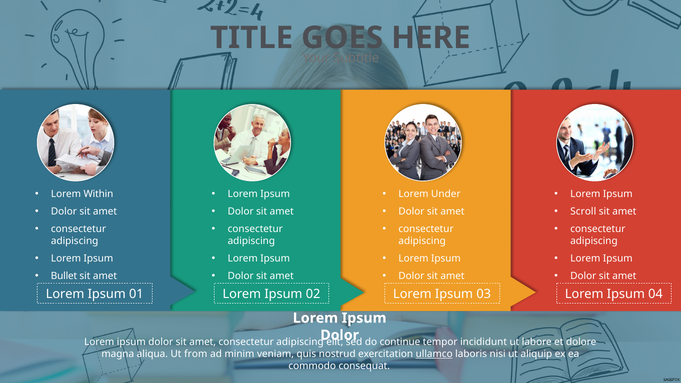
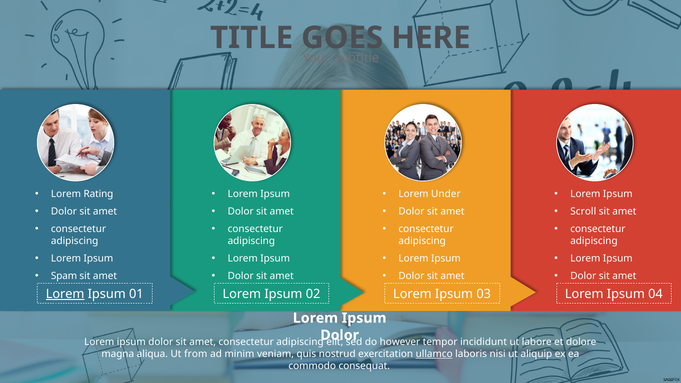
Within: Within -> Rating
Bullet: Bullet -> Spam
Lorem at (65, 294) underline: none -> present
continue: continue -> however
